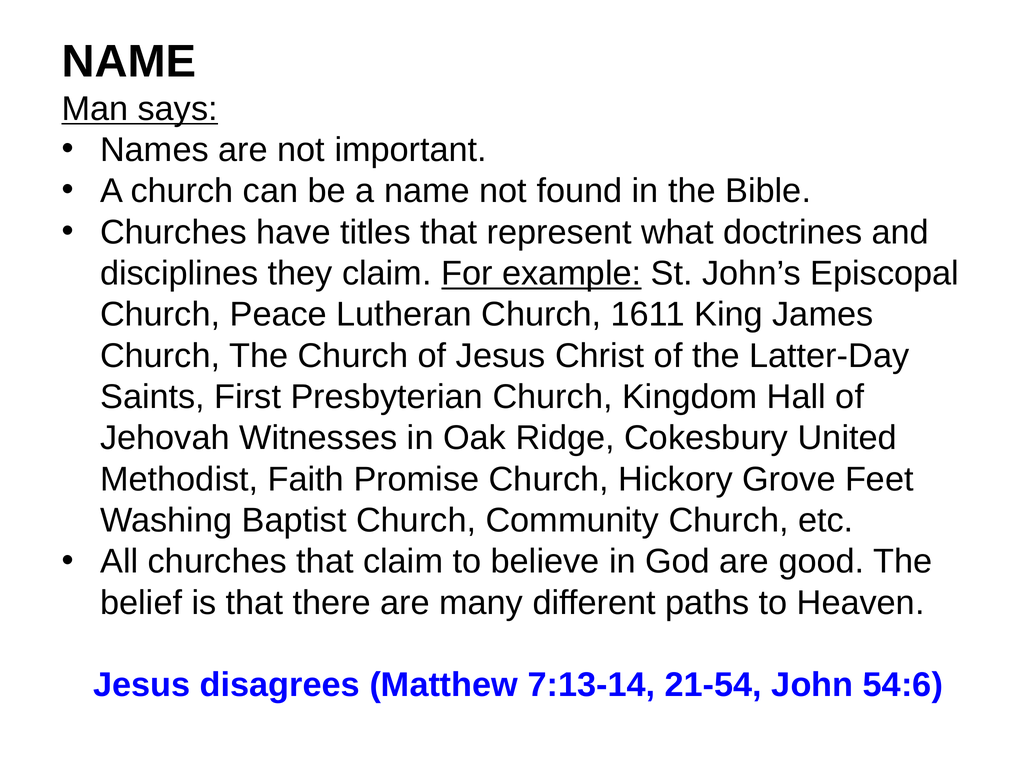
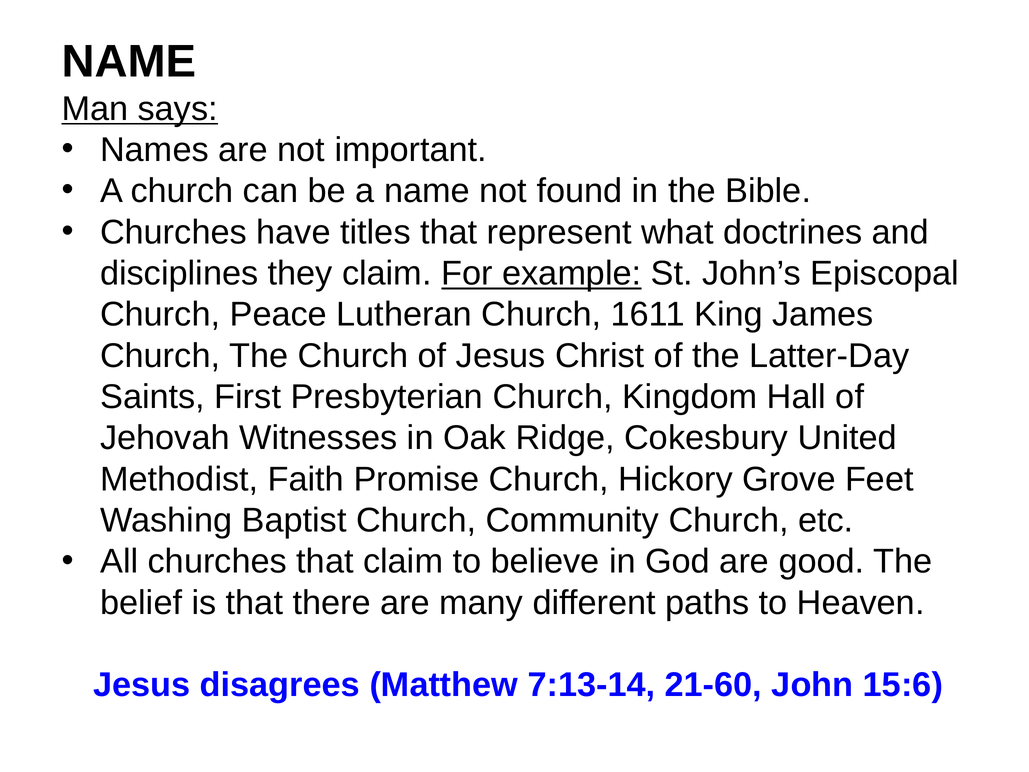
21-54: 21-54 -> 21-60
54:6: 54:6 -> 15:6
